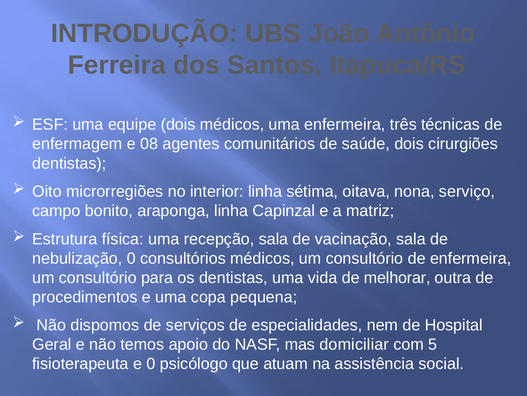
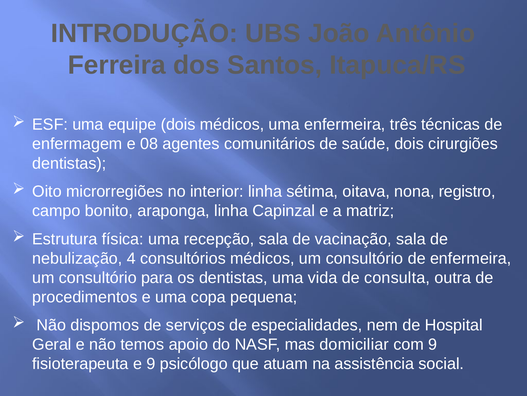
serviço: serviço -> registro
nebulização 0: 0 -> 4
melhorar: melhorar -> consulta
com 5: 5 -> 9
e 0: 0 -> 9
